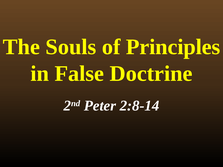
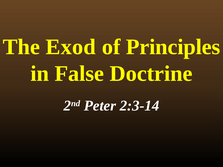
Souls: Souls -> Exod
2:8-14: 2:8-14 -> 2:3-14
